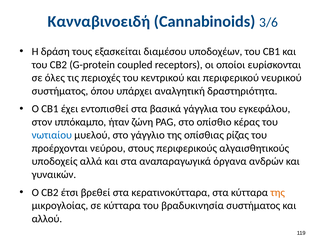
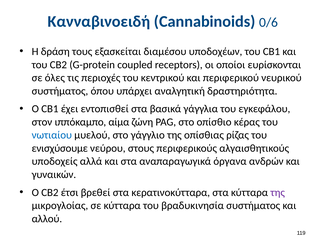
3/6: 3/6 -> 0/6
ήταν: ήταν -> αίμα
προέρχονται: προέρχονται -> ενισχύσουμε
της at (278, 192) colour: orange -> purple
